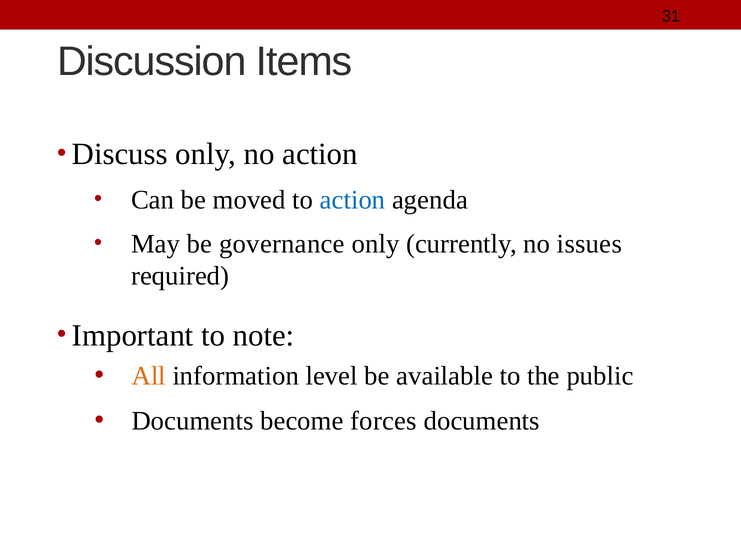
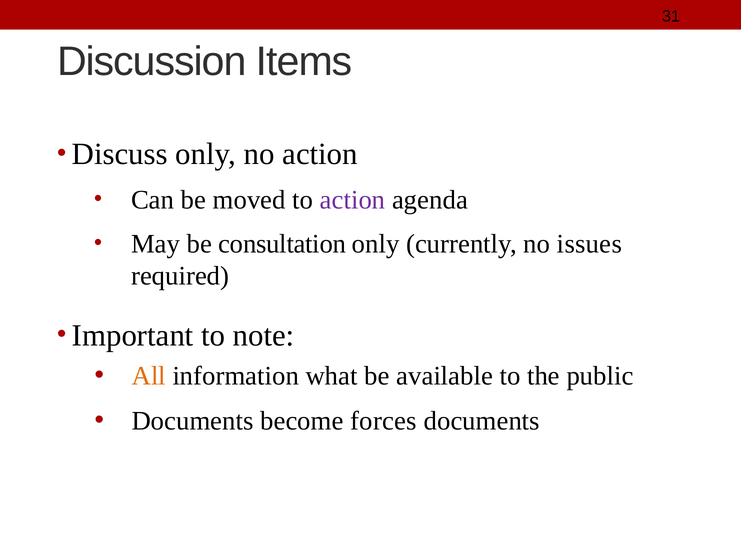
action at (353, 200) colour: blue -> purple
governance: governance -> consultation
level: level -> what
